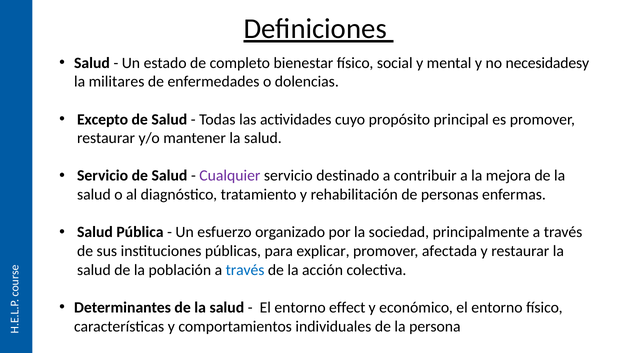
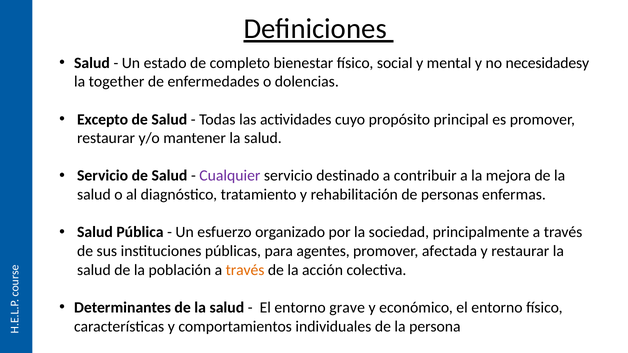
militares: militares -> together
explicar: explicar -> agentes
través at (245, 270) colour: blue -> orange
effect: effect -> grave
